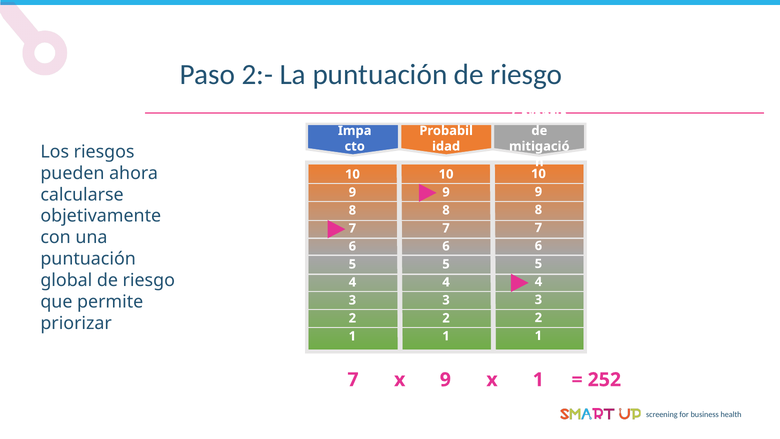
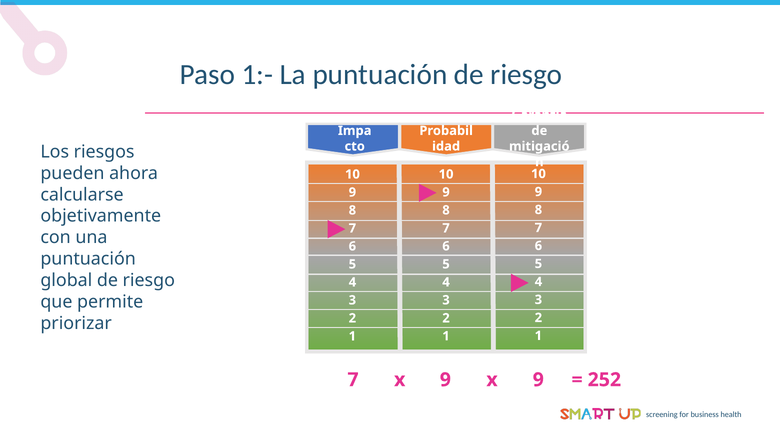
2:-: 2:- -> 1:-
9 1: 1 -> 9
